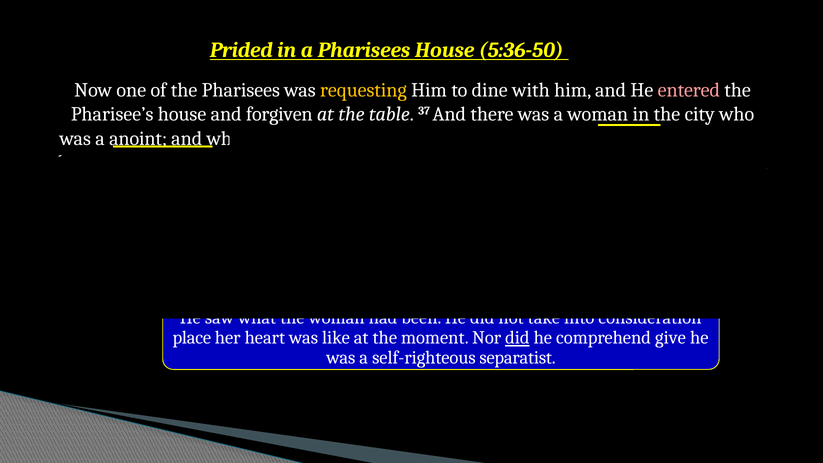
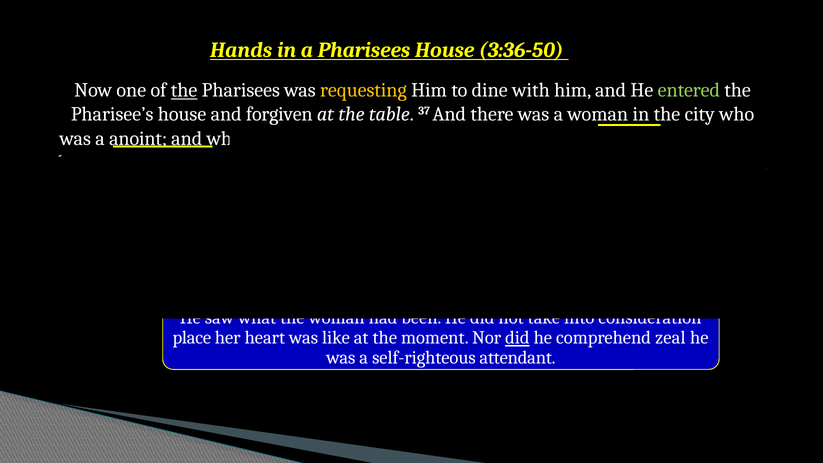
Prided: Prided -> Hands
5:36-50: 5:36-50 -> 3:36-50
the at (184, 90) underline: none -> present
entered colour: pink -> light green
give: give -> zeal
separatist: separatist -> attendant
